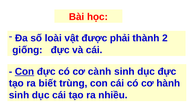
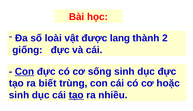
phải: phải -> lang
cành: cành -> sống
hành: hành -> hoặc
tạo at (76, 95) underline: none -> present
